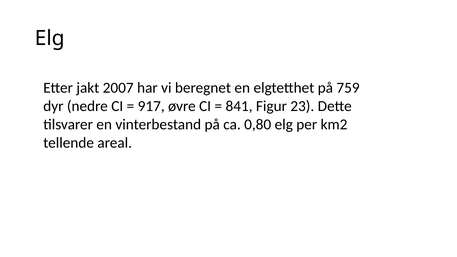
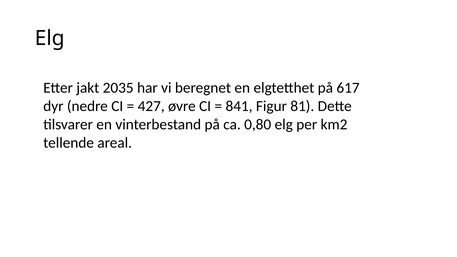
2007: 2007 -> 2035
759: 759 -> 617
917: 917 -> 427
23: 23 -> 81
